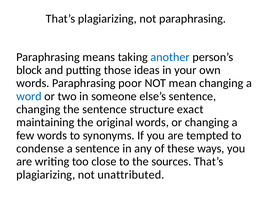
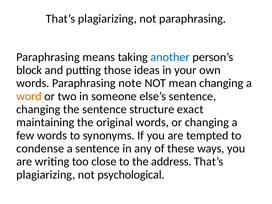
poor: poor -> note
word colour: blue -> orange
sources: sources -> address
unattributed: unattributed -> psychological
